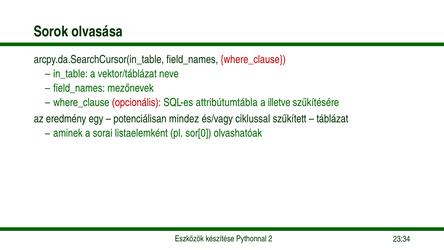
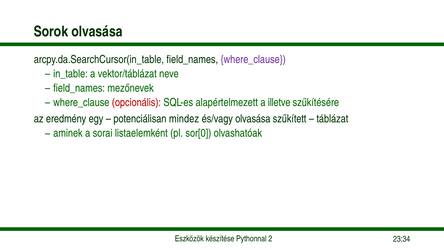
where_clause at (253, 59) colour: red -> purple
attribútumtábla: attribútumtábla -> alapértelmezett
és/vagy ciklussal: ciklussal -> olvasása
